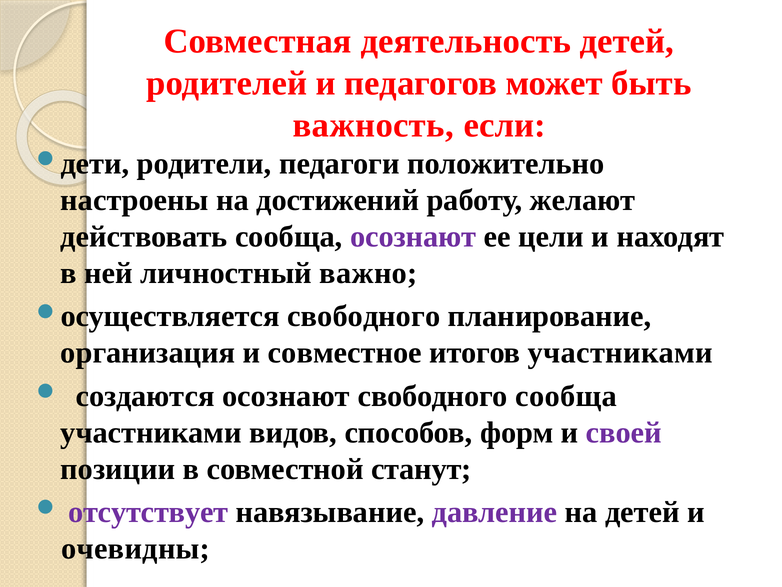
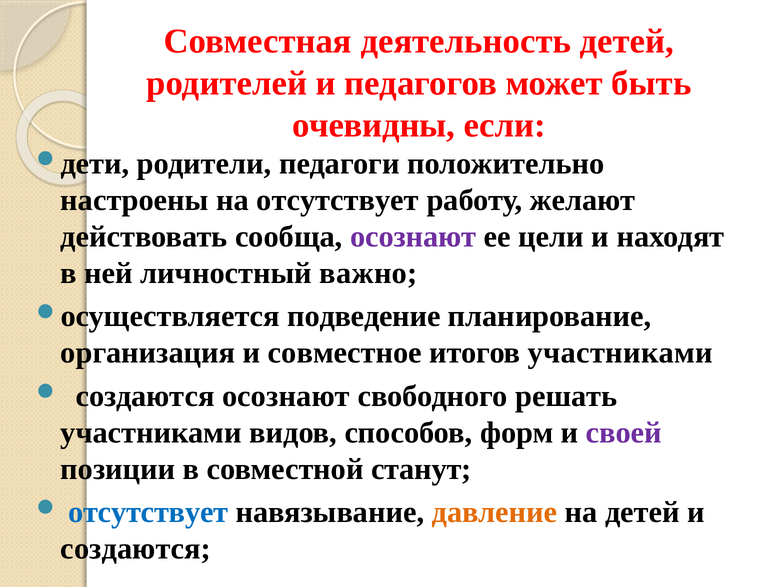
важность: важность -> очевидны
на достижений: достижений -> отсутствует
свободного at (364, 316): свободного -> подведение
свободного сообща: сообща -> решать
отсутствует at (148, 512) colour: purple -> blue
давление colour: purple -> orange
очевидны at (136, 548): очевидны -> создаются
